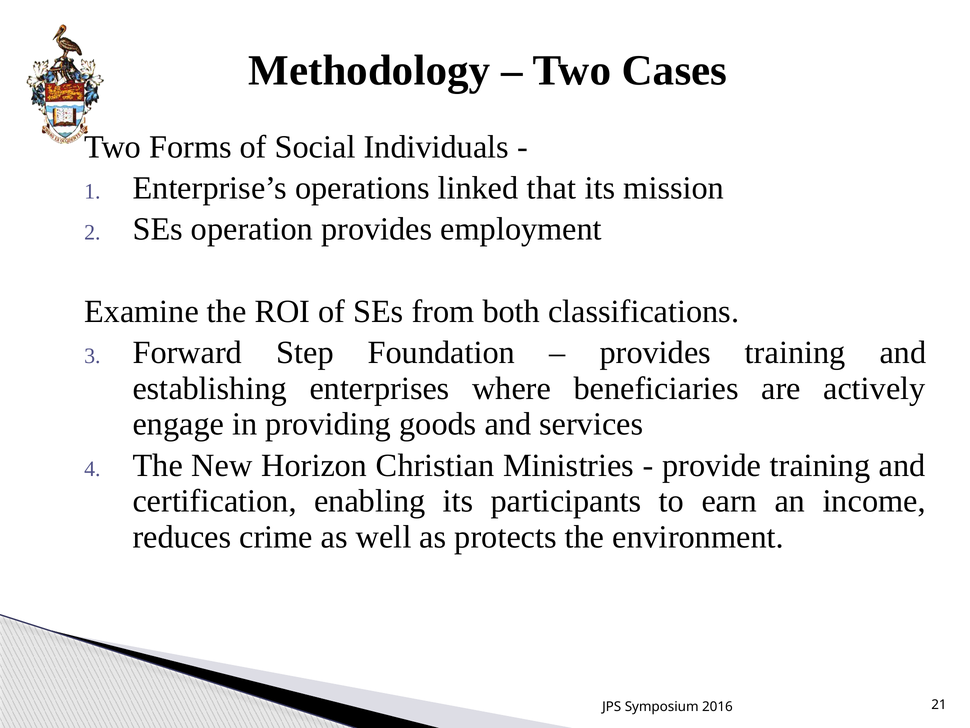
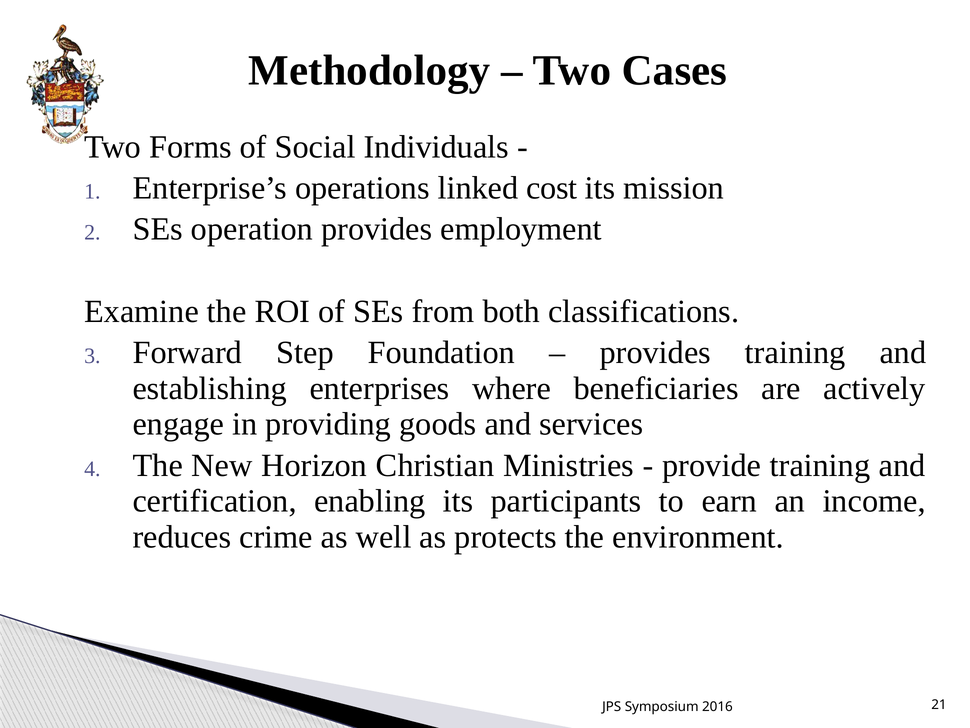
that: that -> cost
